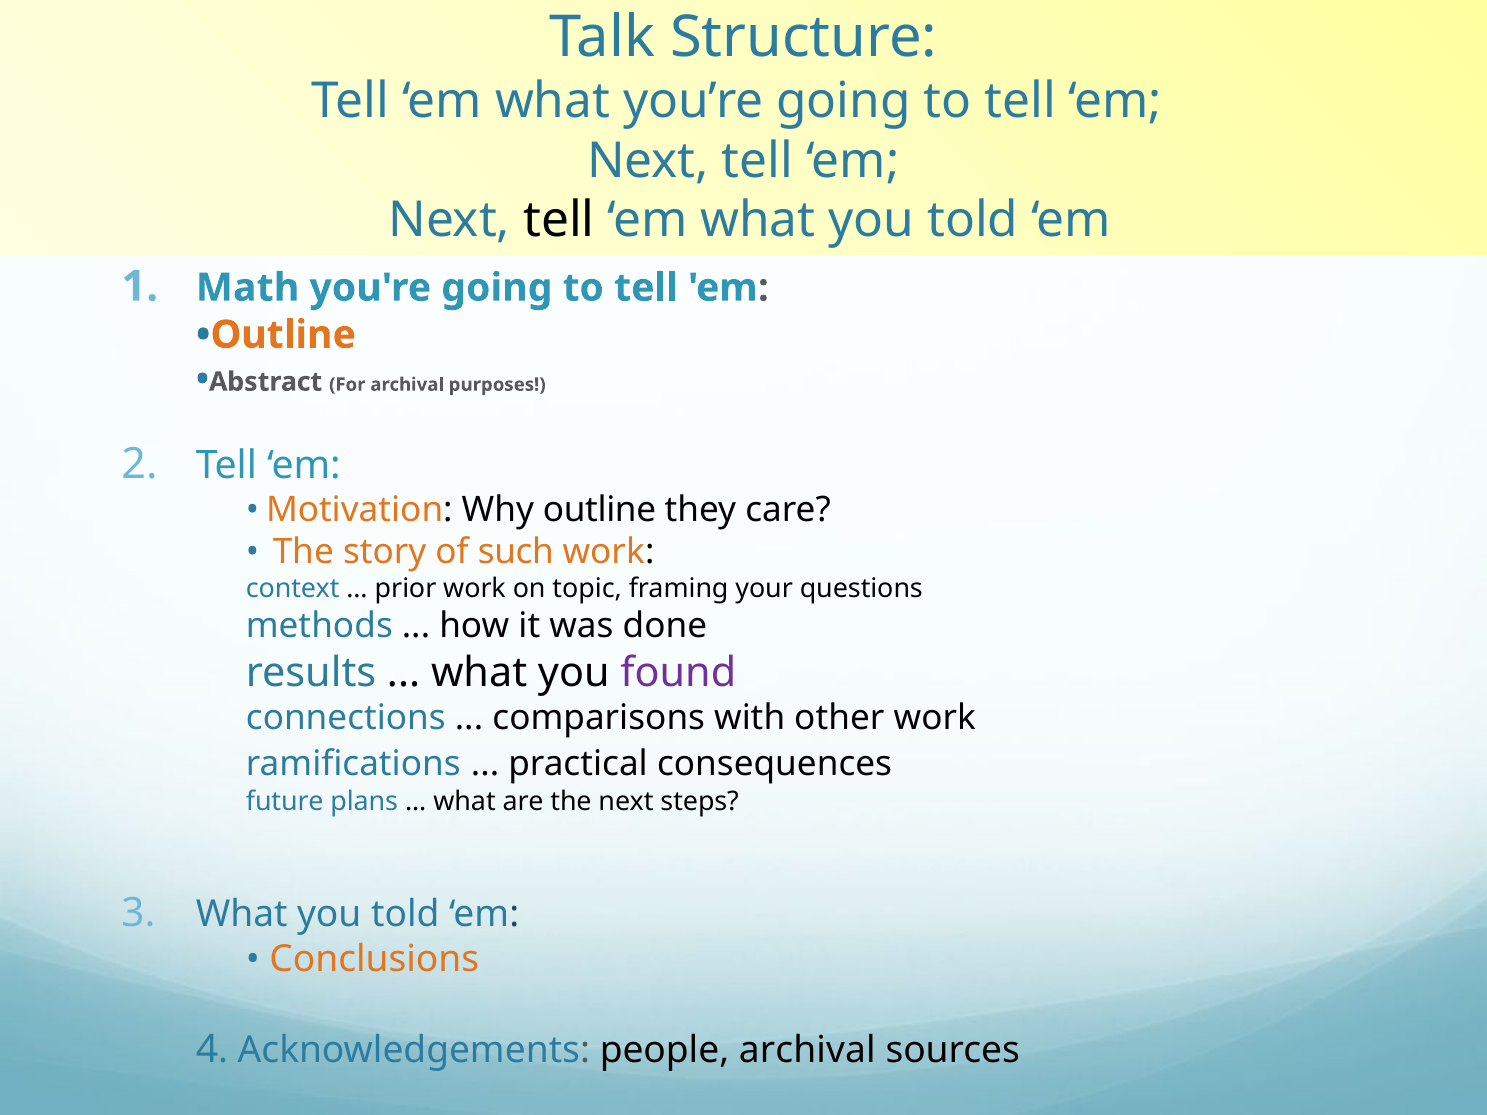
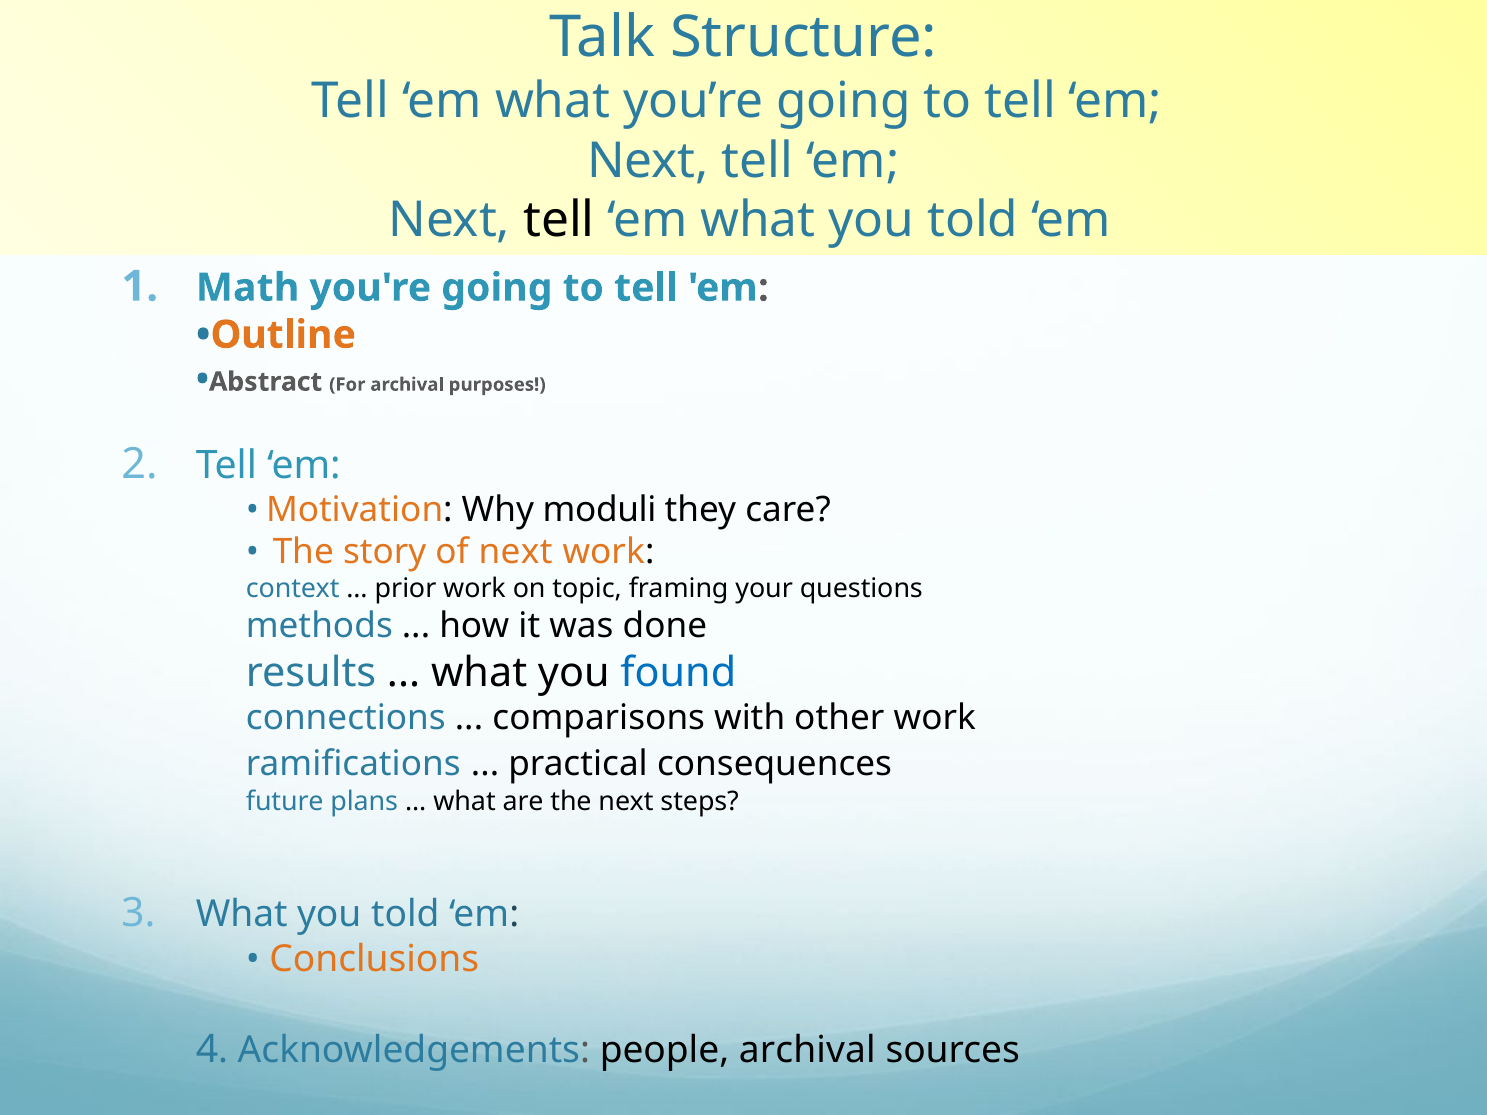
Why outline: outline -> moduli
of such: such -> next
found colour: purple -> blue
